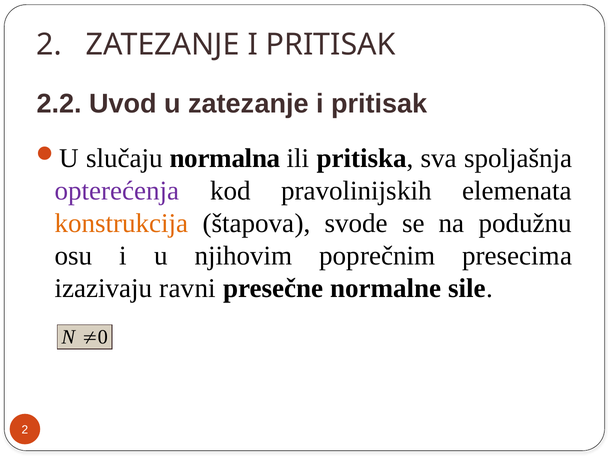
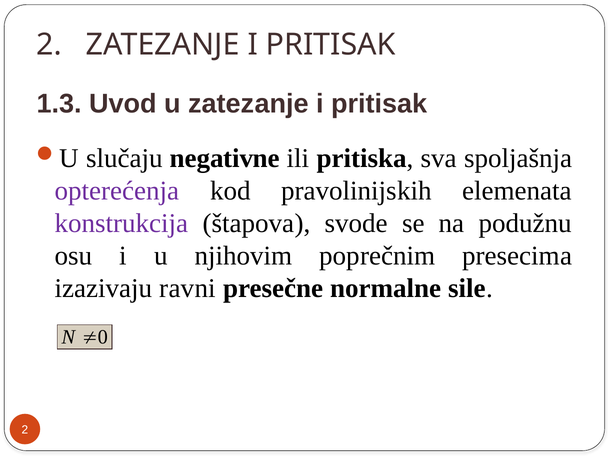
2.2: 2.2 -> 1.3
normalna: normalna -> negativne
konstrukcija colour: orange -> purple
